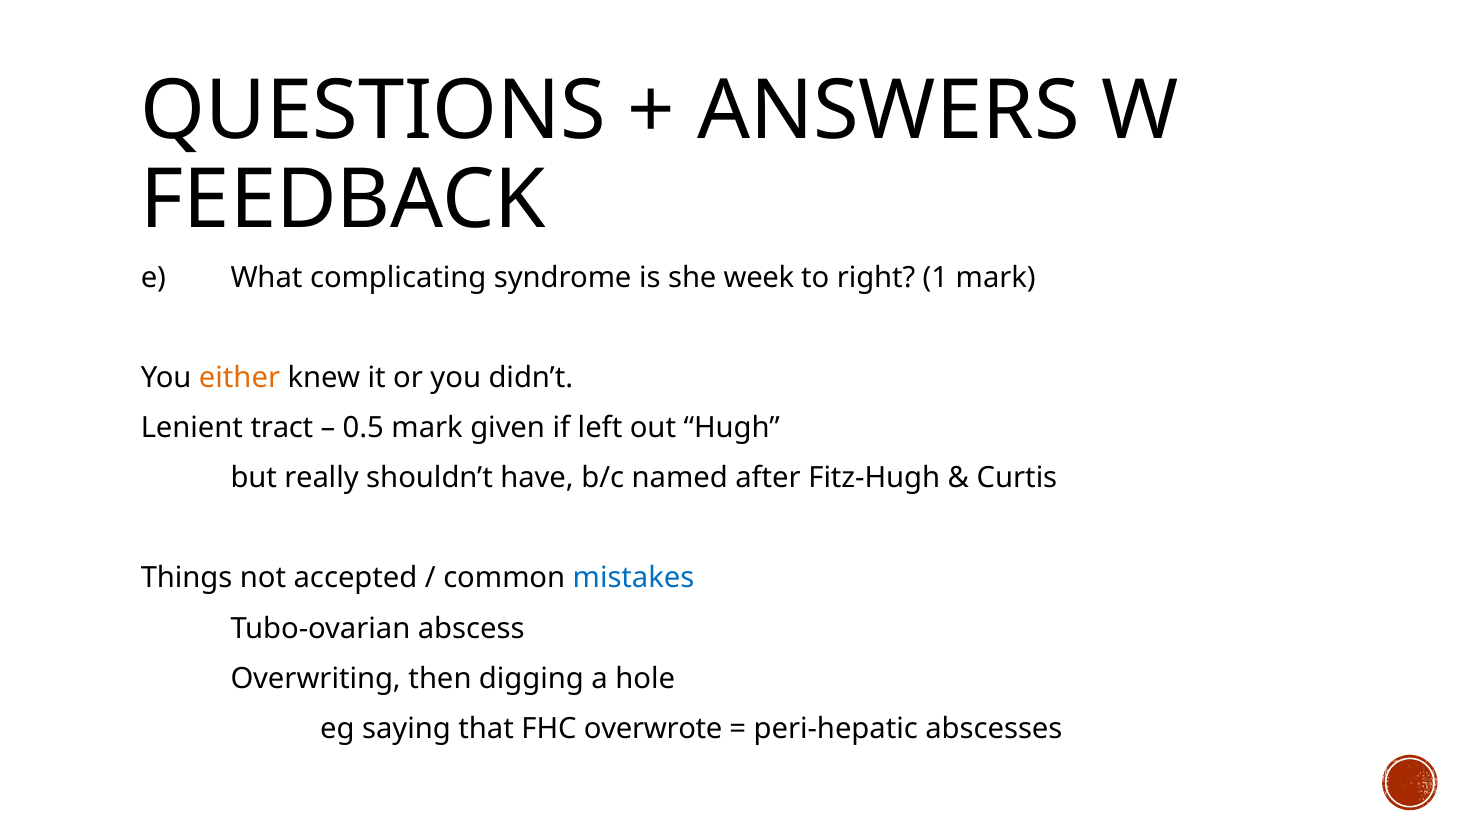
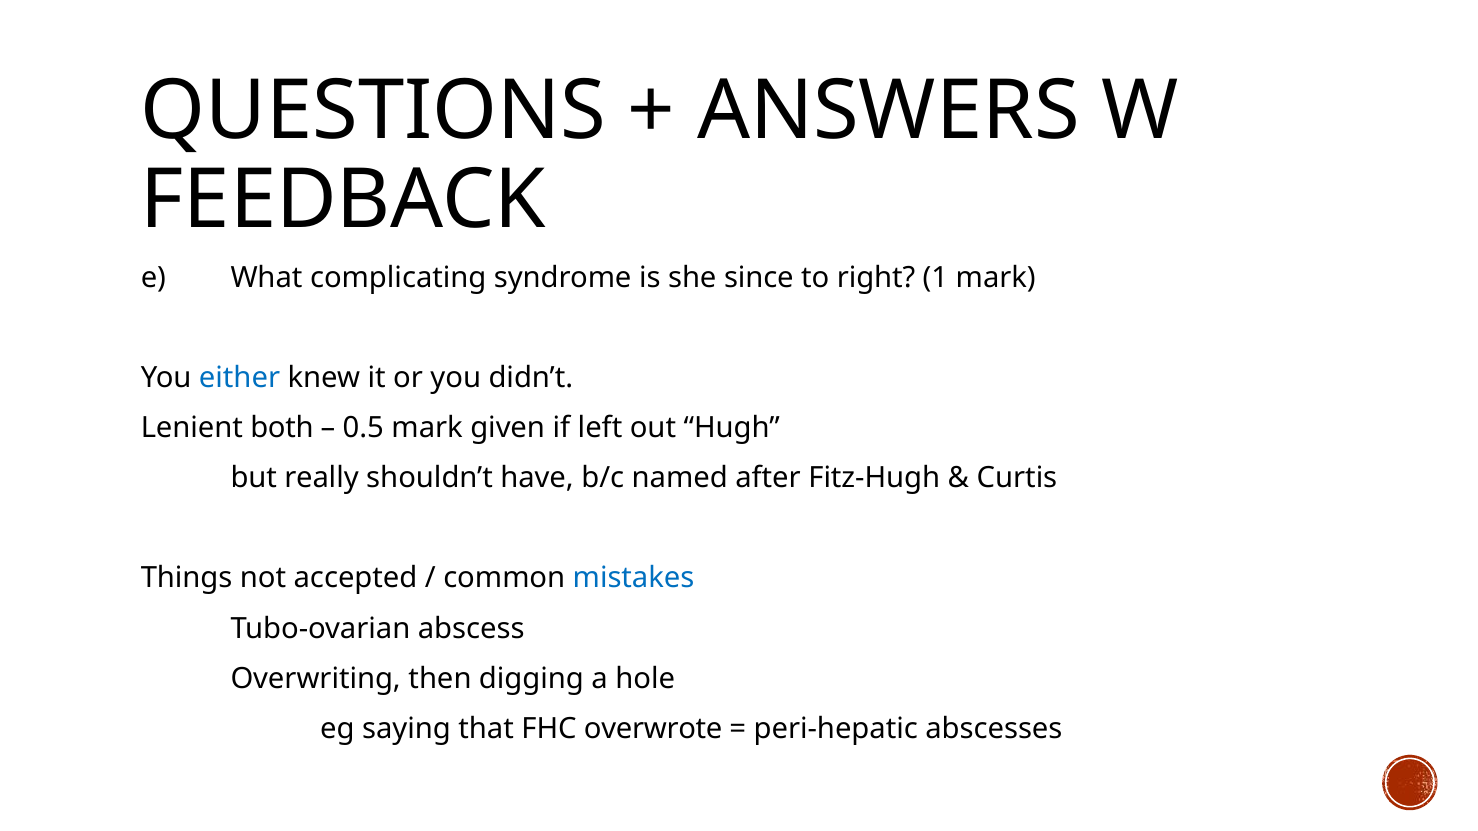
week: week -> since
either colour: orange -> blue
tract: tract -> both
